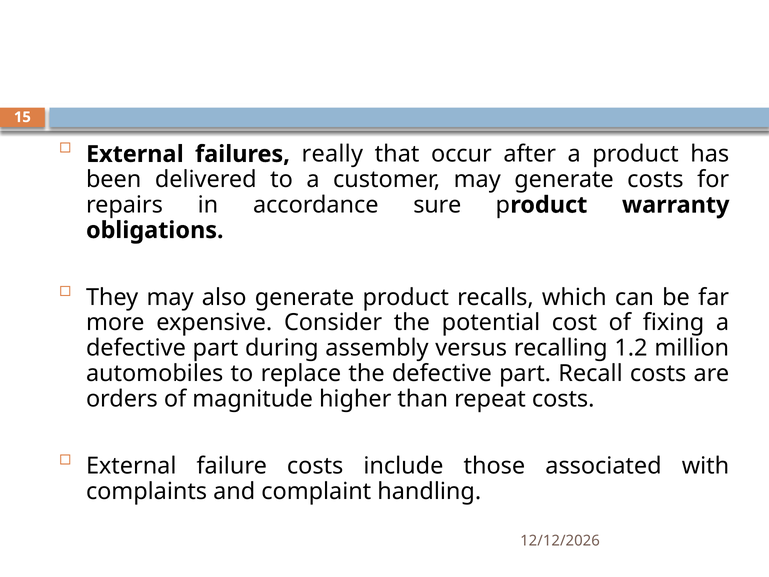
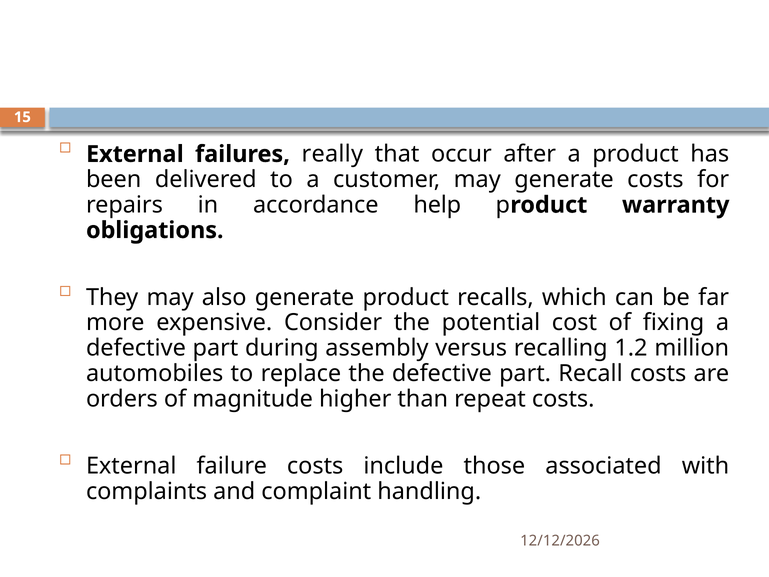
sure: sure -> help
